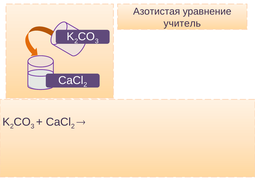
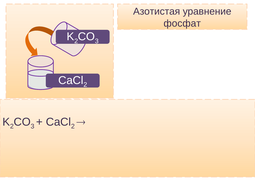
учитель: учитель -> фосфат
